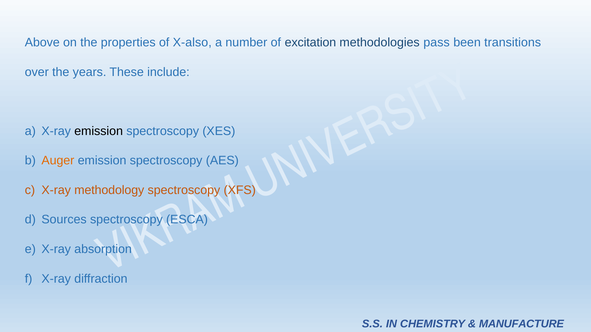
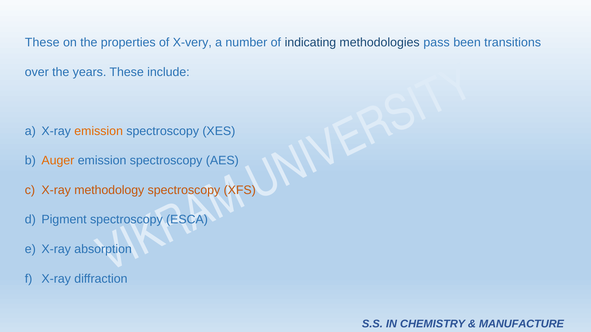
Above at (42, 42): Above -> These
X-also: X-also -> X-very
excitation: excitation -> indicating
emission at (99, 131) colour: black -> orange
Sources: Sources -> Pigment
